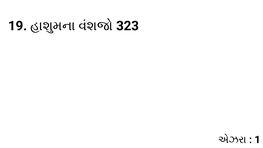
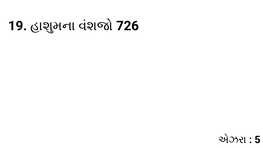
323: 323 -> 726
1: 1 -> 5
